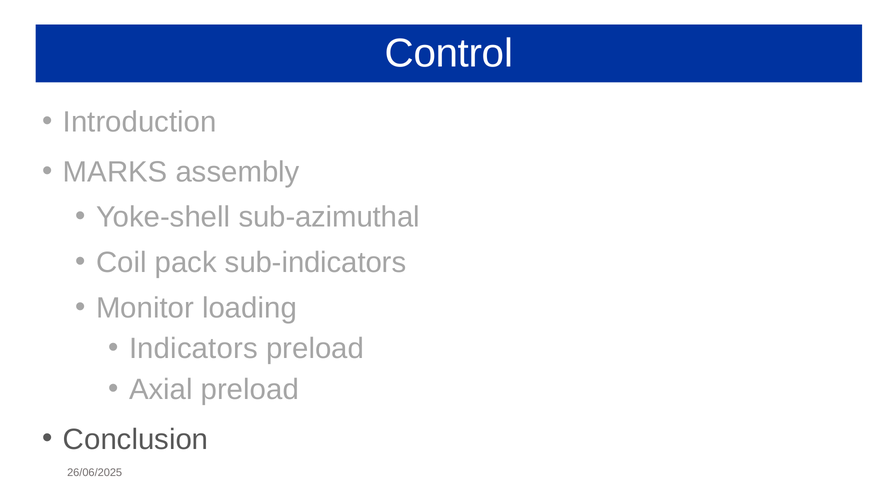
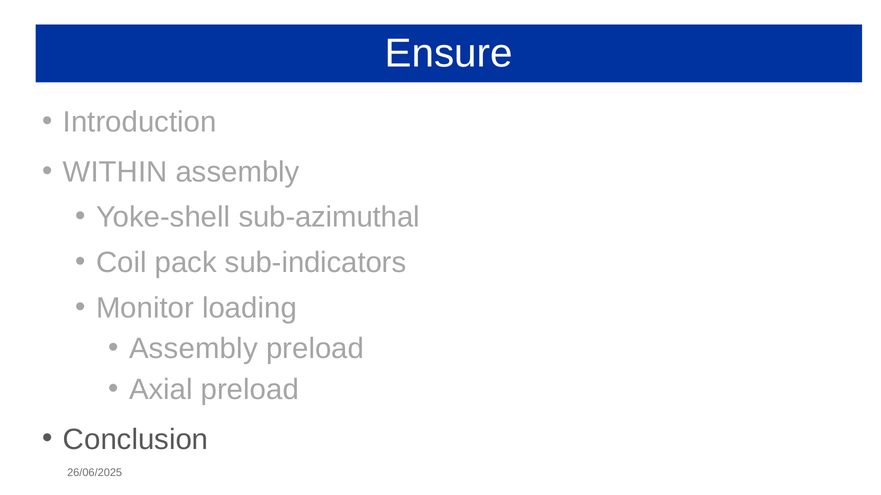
Control: Control -> Ensure
MARKS: MARKS -> WITHIN
Indicators at (193, 349): Indicators -> Assembly
